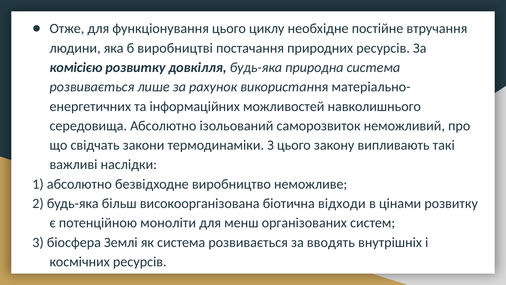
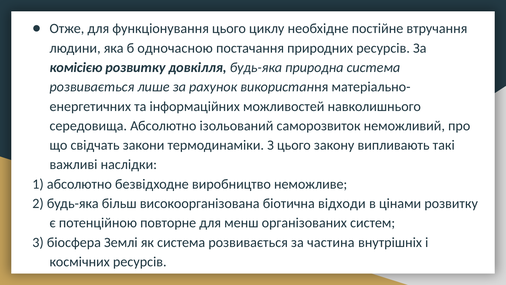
виробництві: виробництві -> одночасною
моноліти: моноліти -> повторне
вводять: вводять -> частина
